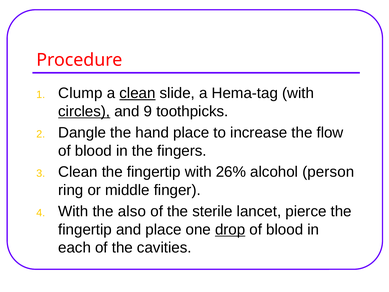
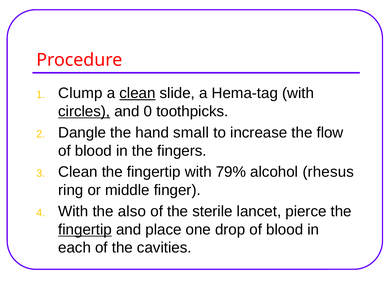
9: 9 -> 0
hand place: place -> small
26%: 26% -> 79%
person: person -> rhesus
fingertip at (85, 229) underline: none -> present
drop underline: present -> none
